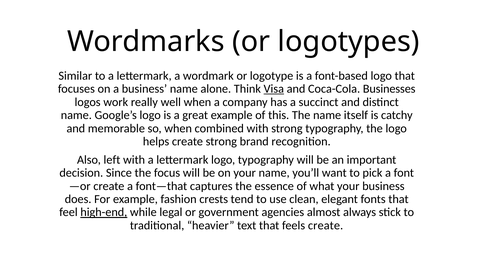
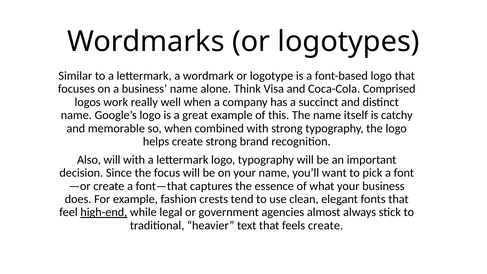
Visa underline: present -> none
Businesses: Businesses -> Comprised
Also left: left -> will
